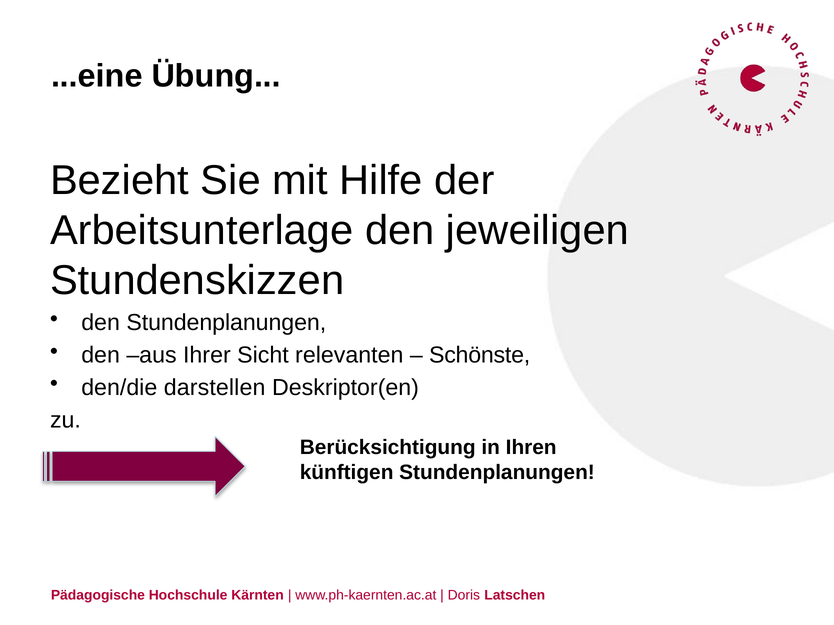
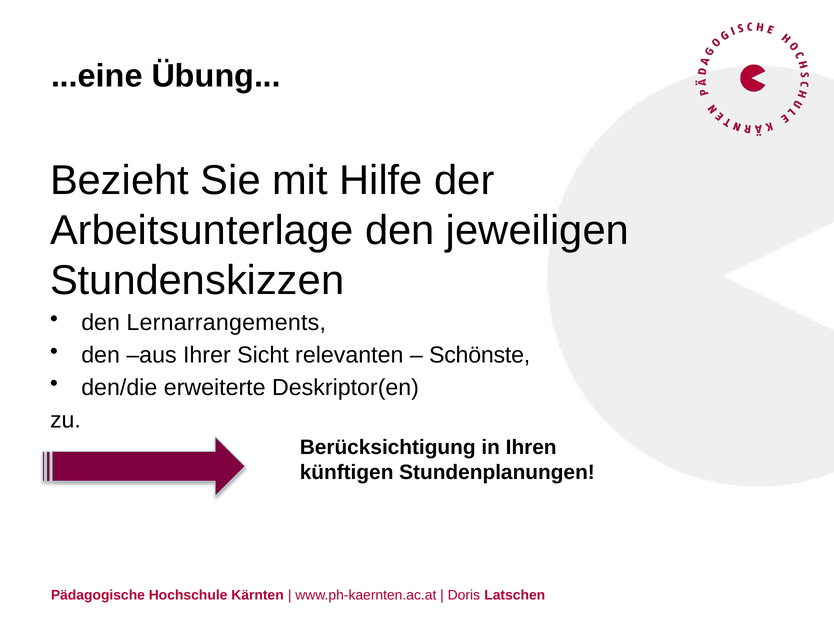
den Stundenplanungen: Stundenplanungen -> Lernarrangements
darstellen: darstellen -> erweiterte
